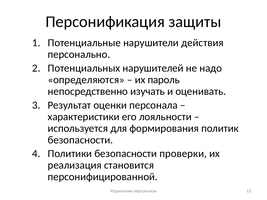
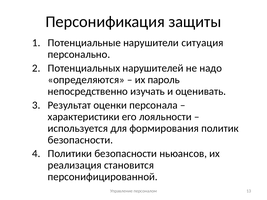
действия: действия -> ситуация
проверки: проверки -> ньюансов
